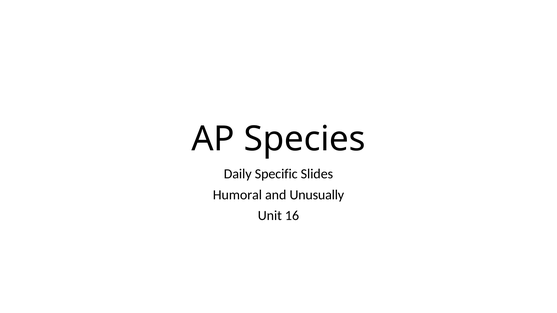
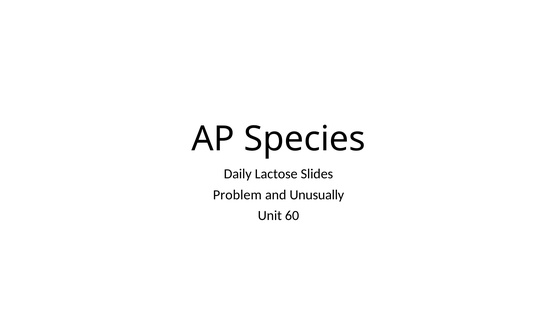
Specific: Specific -> Lactose
Humoral: Humoral -> Problem
16: 16 -> 60
